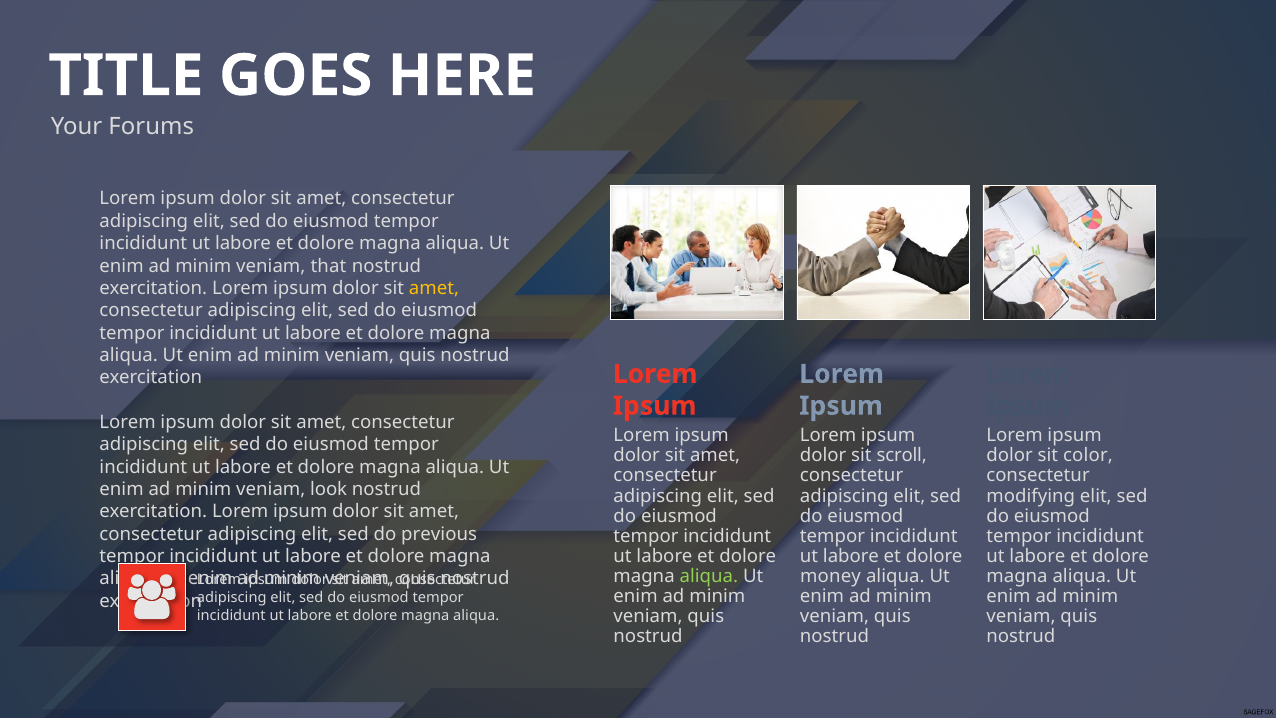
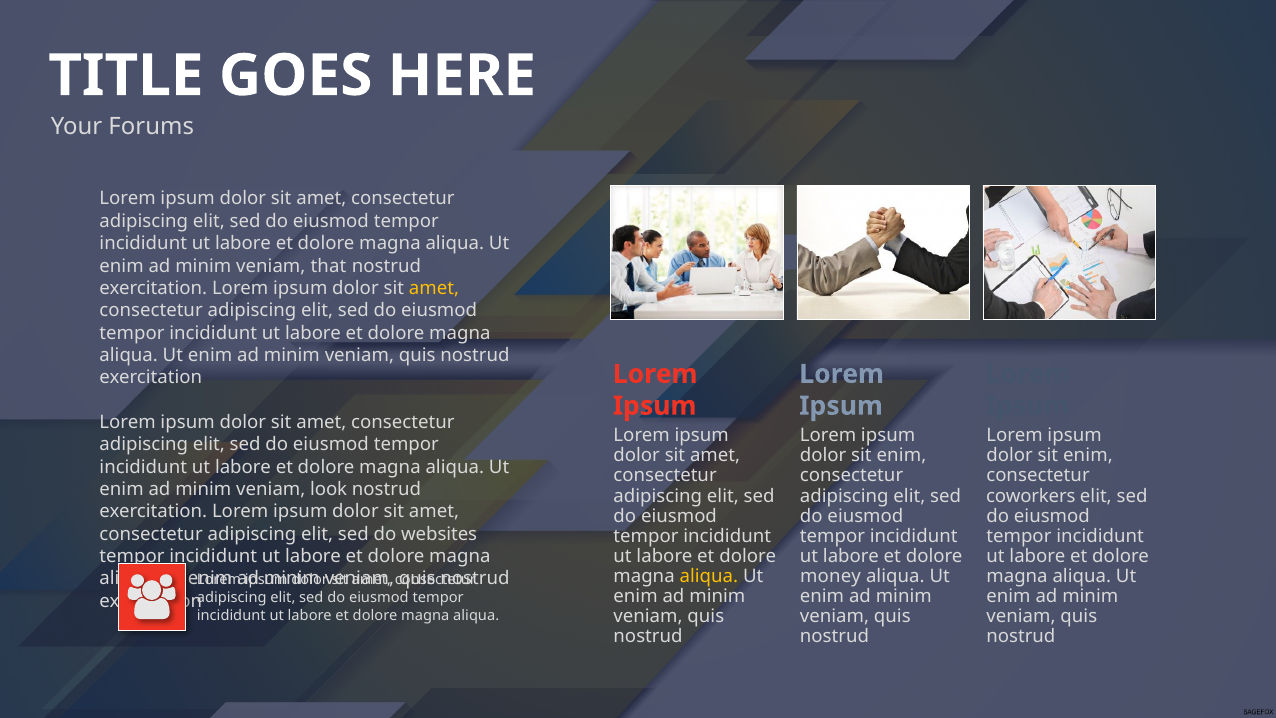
scroll at (902, 455): scroll -> enim
color at (1088, 455): color -> enim
modifying: modifying -> coworkers
previous: previous -> websites
aliqua at (709, 576) colour: light green -> yellow
